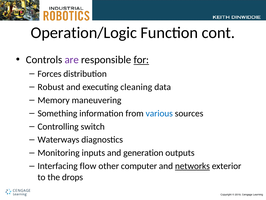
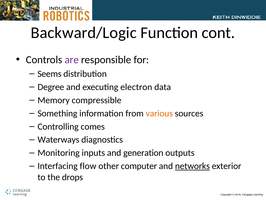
Operation/Logic: Operation/Logic -> Backward/Logic
for underline: present -> none
Forces: Forces -> Seems
Robust: Robust -> Degree
cleaning: cleaning -> electron
maneuvering: maneuvering -> compressible
various colour: blue -> orange
switch: switch -> comes
